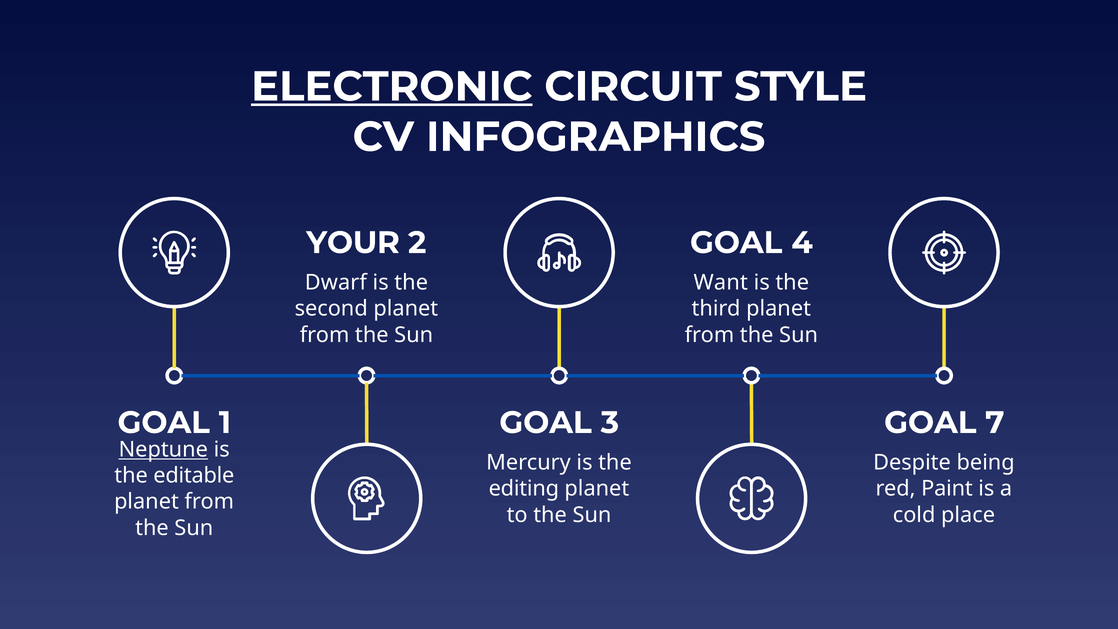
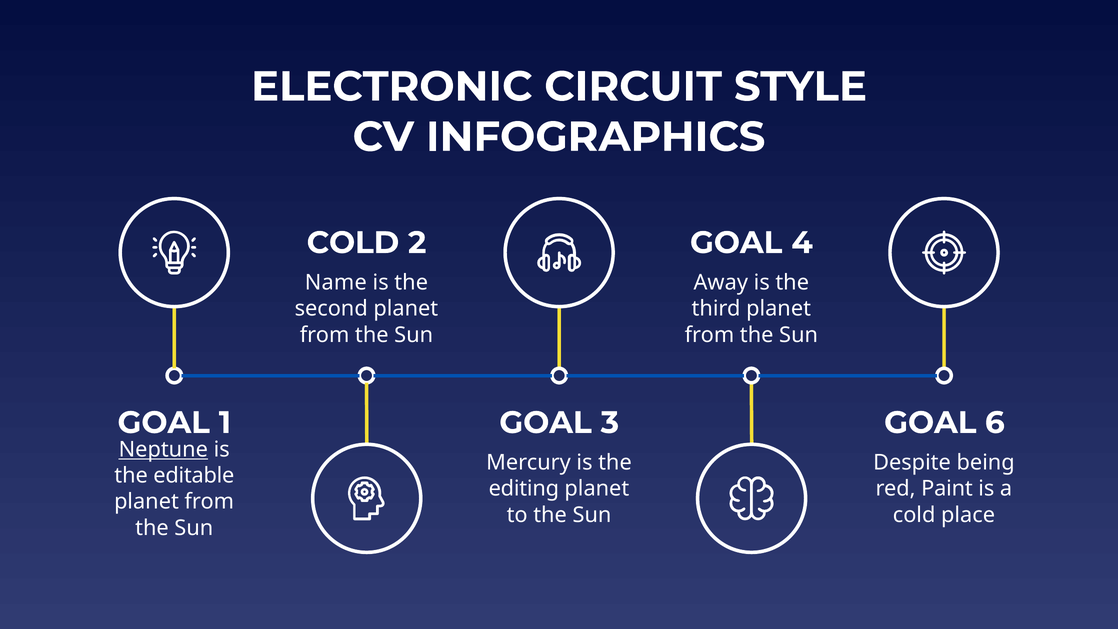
ELECTRONIC underline: present -> none
YOUR at (353, 243): YOUR -> COLD
Dwarf: Dwarf -> Name
Want: Want -> Away
7: 7 -> 6
